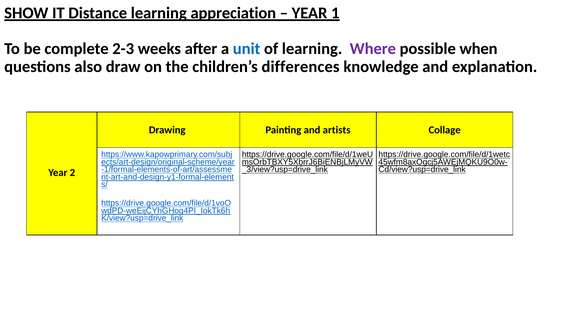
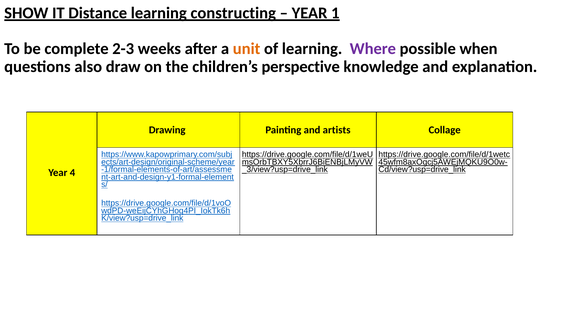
appreciation: appreciation -> constructing
unit colour: blue -> orange
differences: differences -> perspective
2: 2 -> 4
